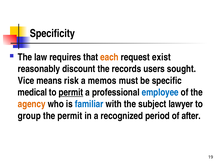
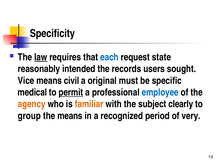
law underline: none -> present
each colour: orange -> blue
exist: exist -> state
discount: discount -> intended
risk: risk -> civil
memos: memos -> original
familiar colour: blue -> orange
lawyer: lawyer -> clearly
the permit: permit -> means
after: after -> very
